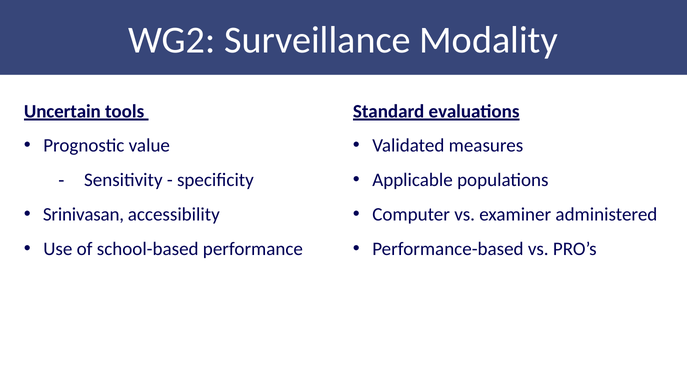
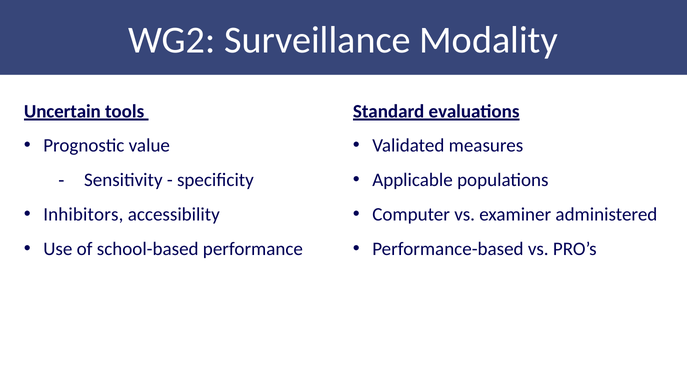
Srinivasan: Srinivasan -> Inhibitors
